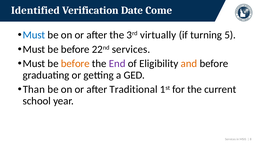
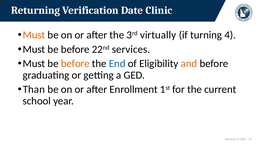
Identified: Identified -> Returning
Come: Come -> Clinic
Must at (34, 35) colour: blue -> orange
5: 5 -> 4
End colour: purple -> blue
Traditional: Traditional -> Enrollment
